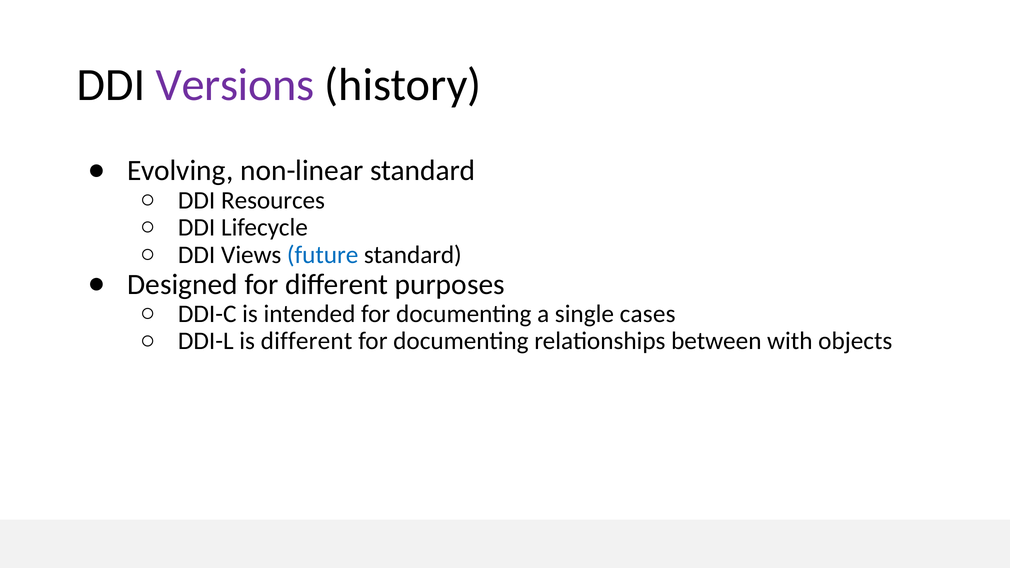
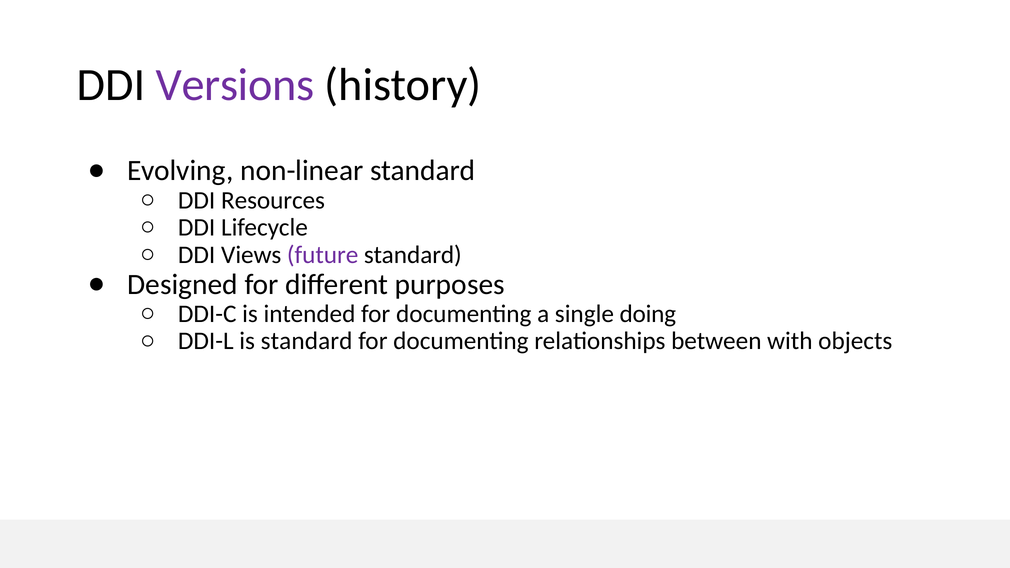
future colour: blue -> purple
cases: cases -> doing
is different: different -> standard
